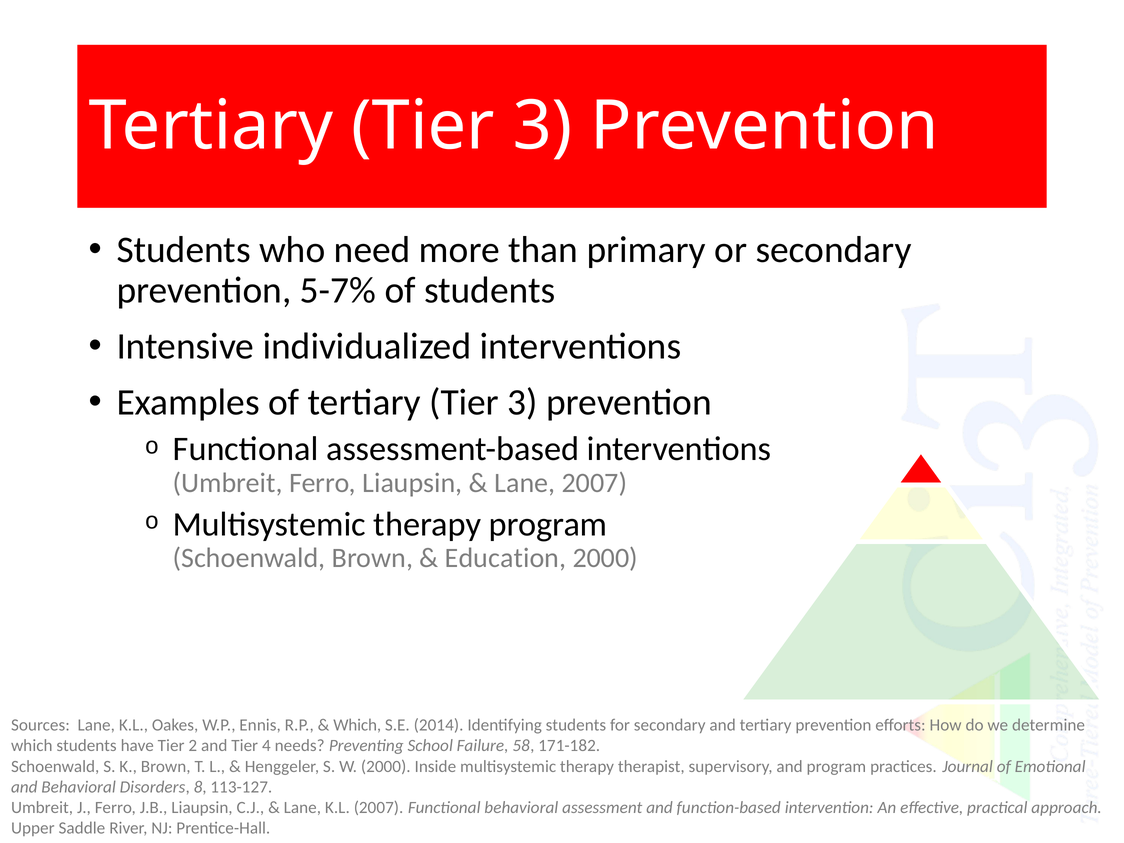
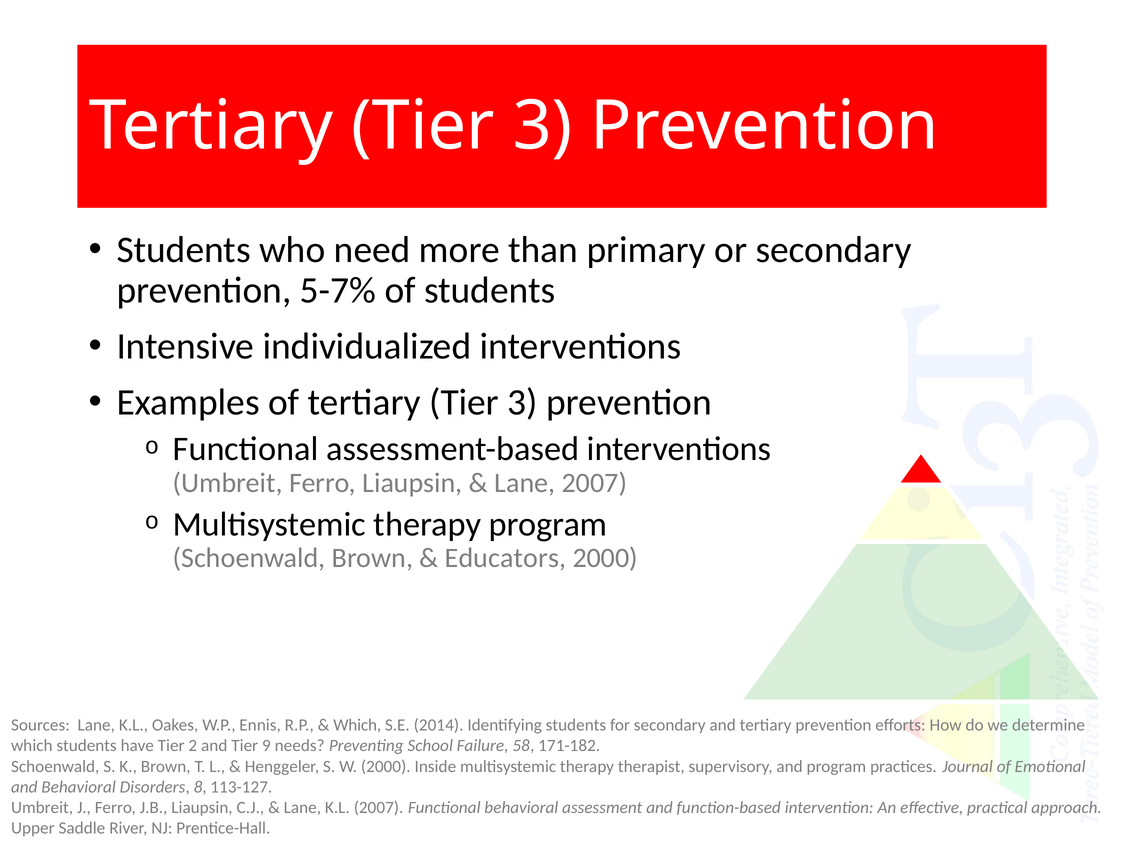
Education: Education -> Educators
4: 4 -> 9
